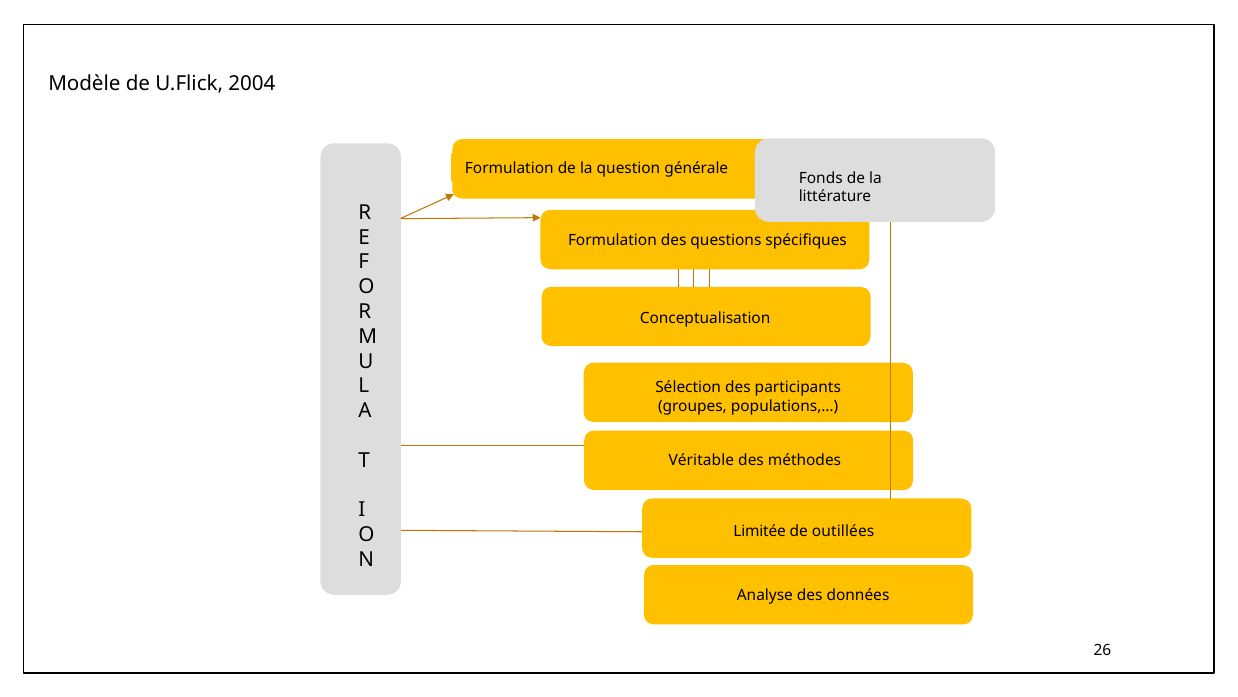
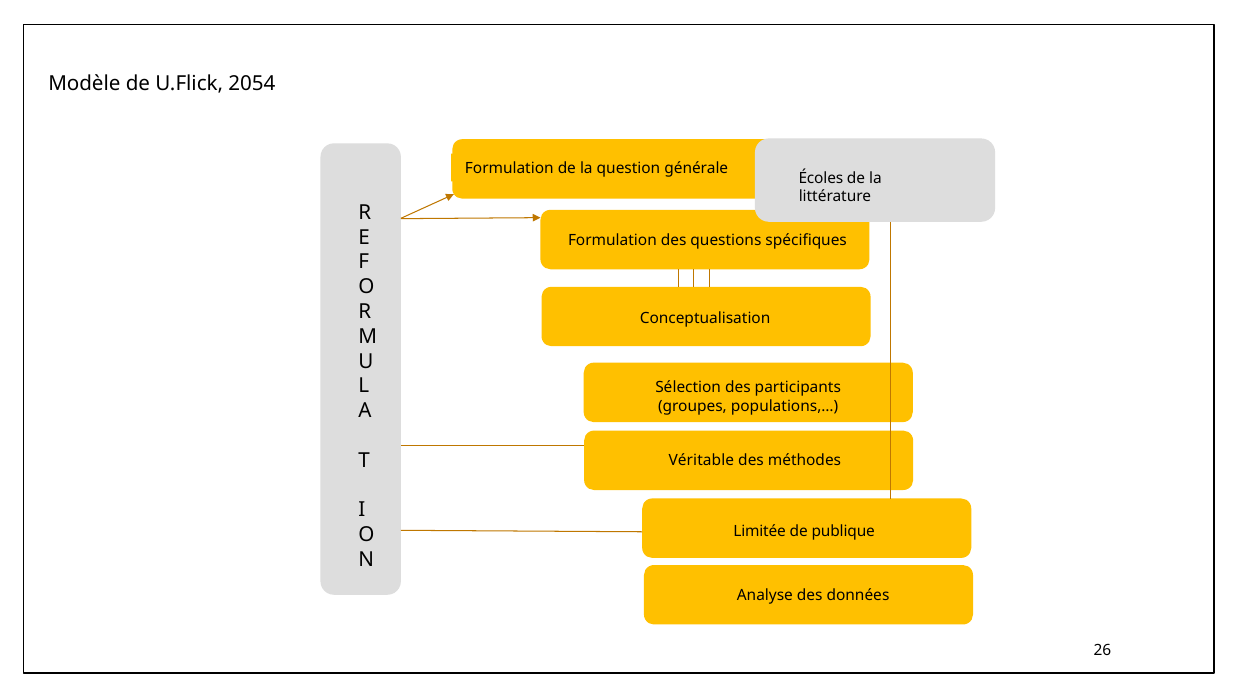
2004: 2004 -> 2054
Fonds: Fonds -> Écoles
outillées: outillées -> publique
